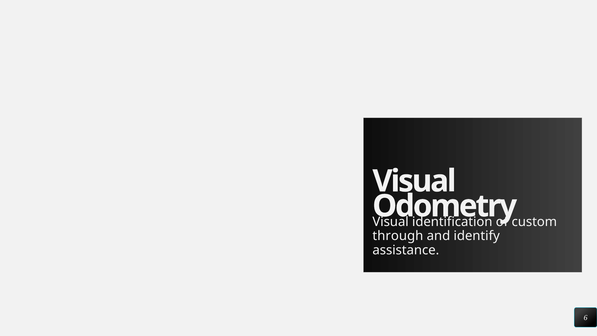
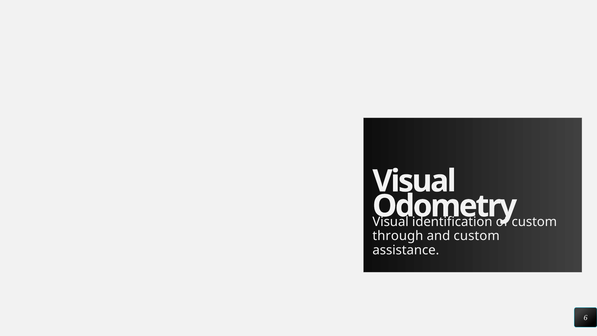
and identify: identify -> custom
